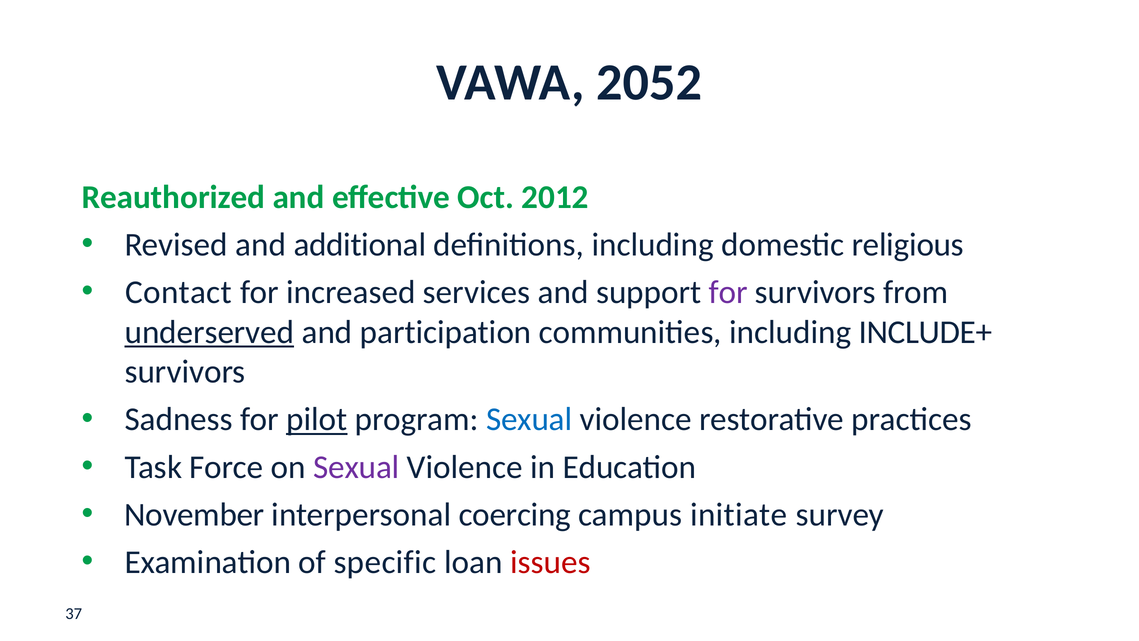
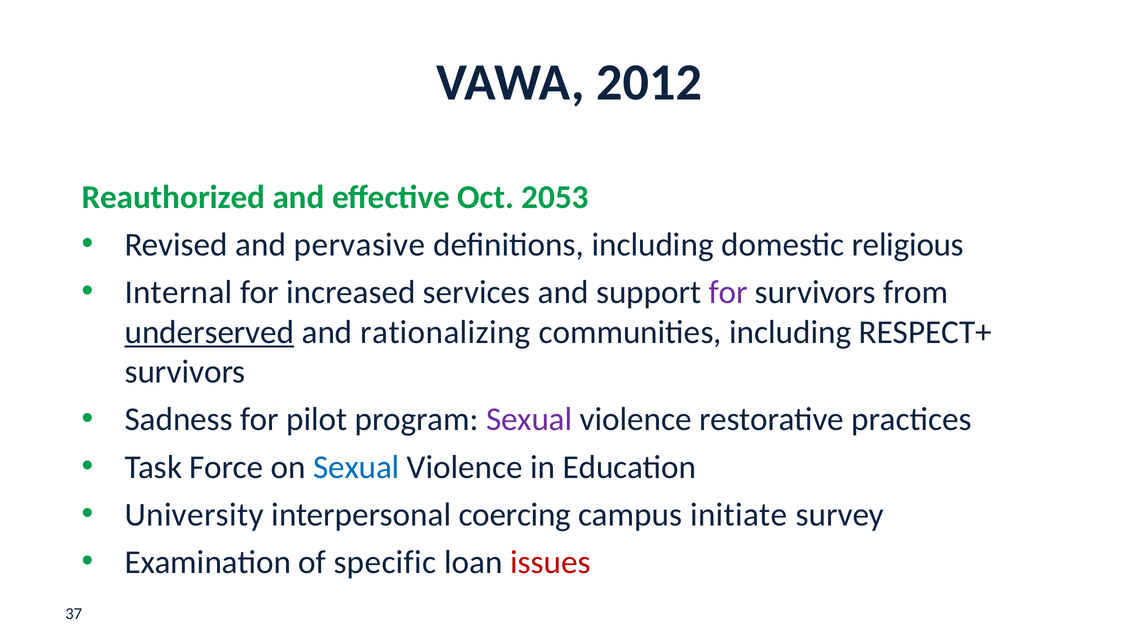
2052: 2052 -> 2012
2012: 2012 -> 2053
additional: additional -> pervasive
Contact: Contact -> Internal
participation: participation -> rationalizing
INCLUDE+: INCLUDE+ -> RESPECT+
pilot underline: present -> none
Sexual at (529, 419) colour: blue -> purple
Sexual at (356, 467) colour: purple -> blue
November: November -> University
